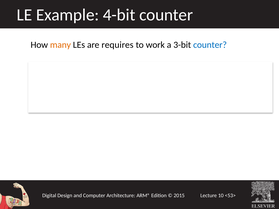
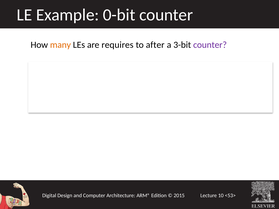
4-bit: 4-bit -> 0-bit
work: work -> after
counter at (210, 45) colour: blue -> purple
